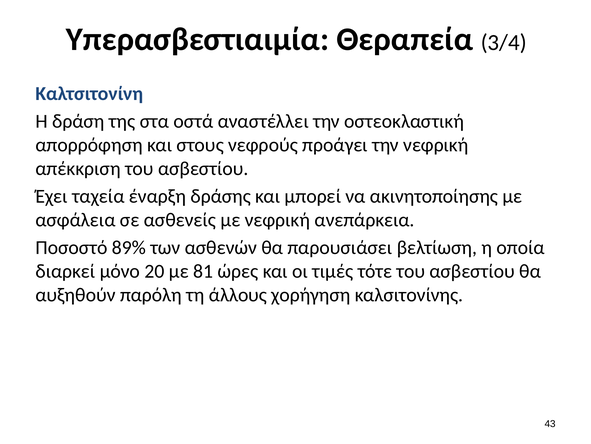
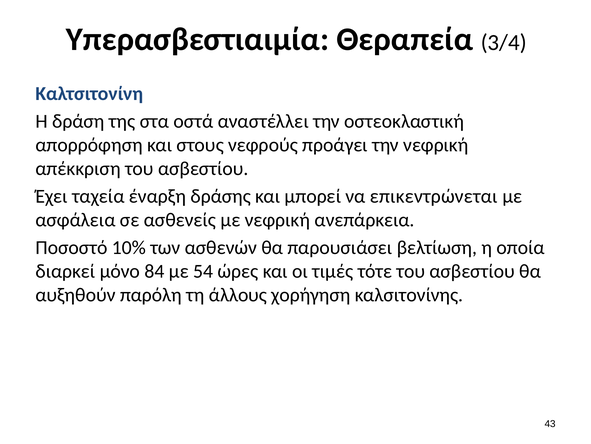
ακινητοποίησης: ακινητοποίησης -> επικεντρώνεται
89%: 89% -> 10%
20: 20 -> 84
81: 81 -> 54
